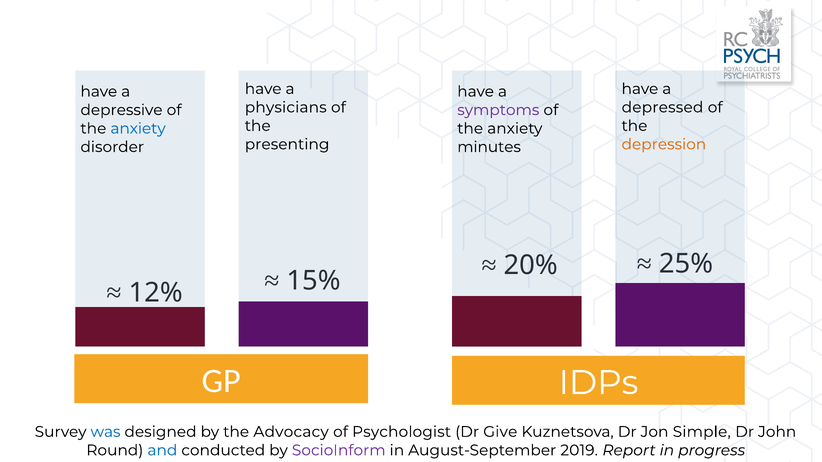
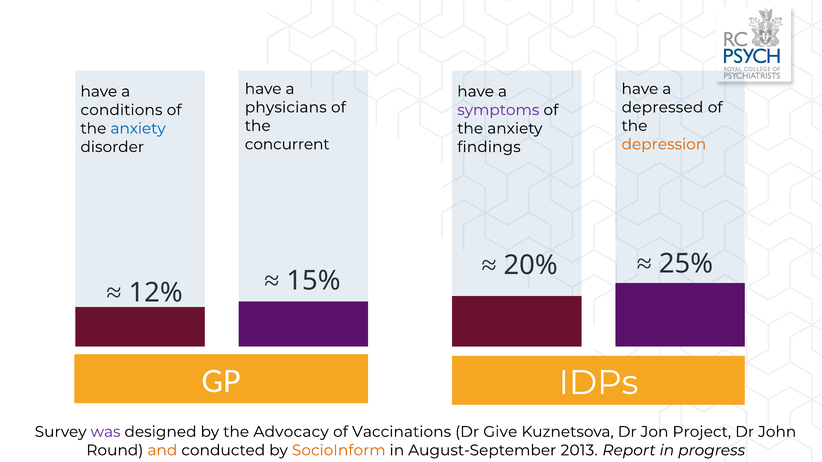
depressive: depressive -> conditions
presenting: presenting -> concurrent
minutes: minutes -> findings
was colour: blue -> purple
Psychologist: Psychologist -> Vaccinations
Simple: Simple -> Project
and colour: blue -> orange
SocioInform colour: purple -> orange
2019: 2019 -> 2013
